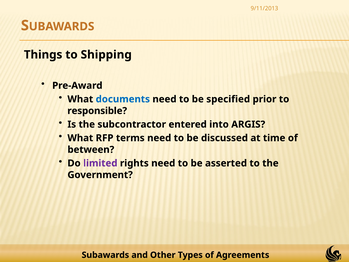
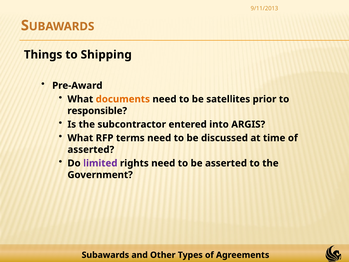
documents colour: blue -> orange
specified: specified -> satellites
between at (91, 149): between -> asserted
